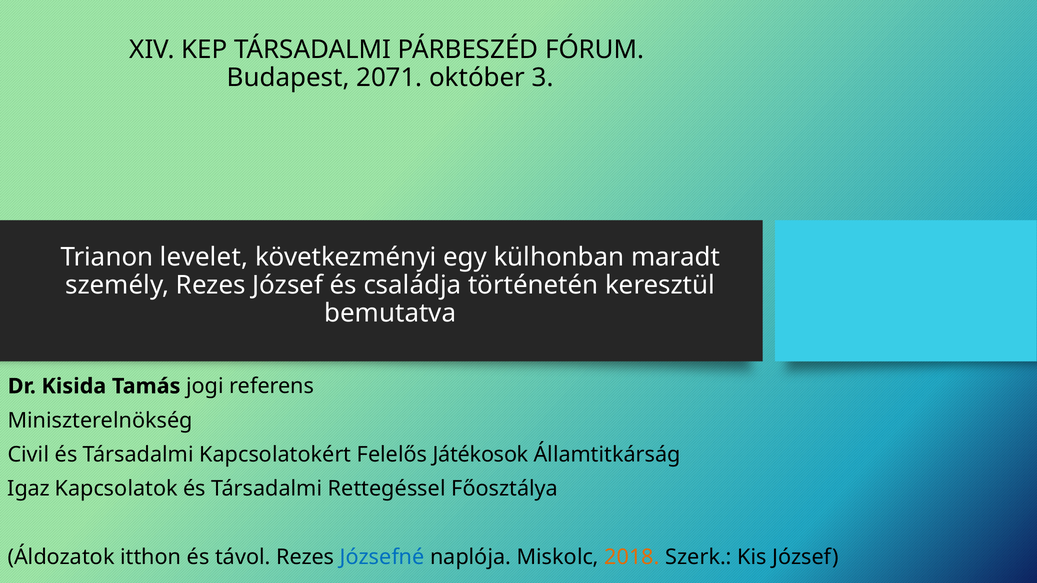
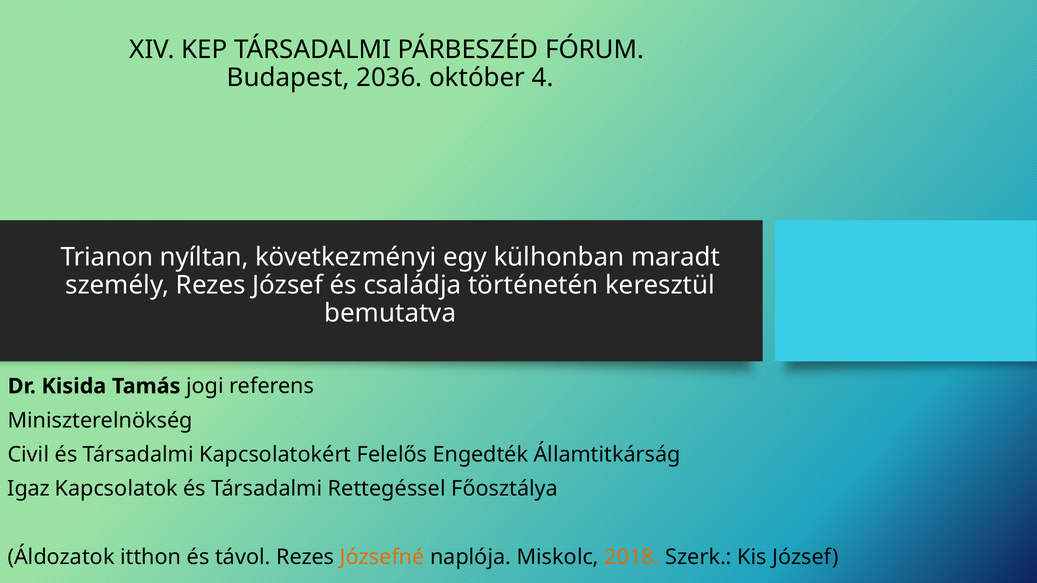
2071: 2071 -> 2036
3: 3 -> 4
levelet: levelet -> nyíltan
Játékosok: Játékosok -> Engedték
Józsefné colour: blue -> orange
